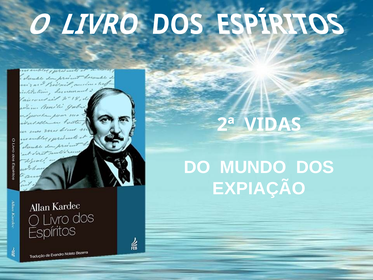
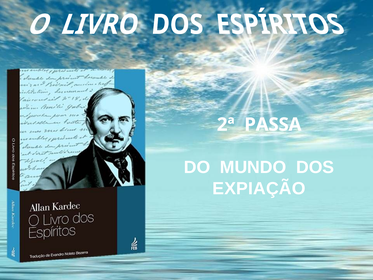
VIDAS: VIDAS -> PASSA
